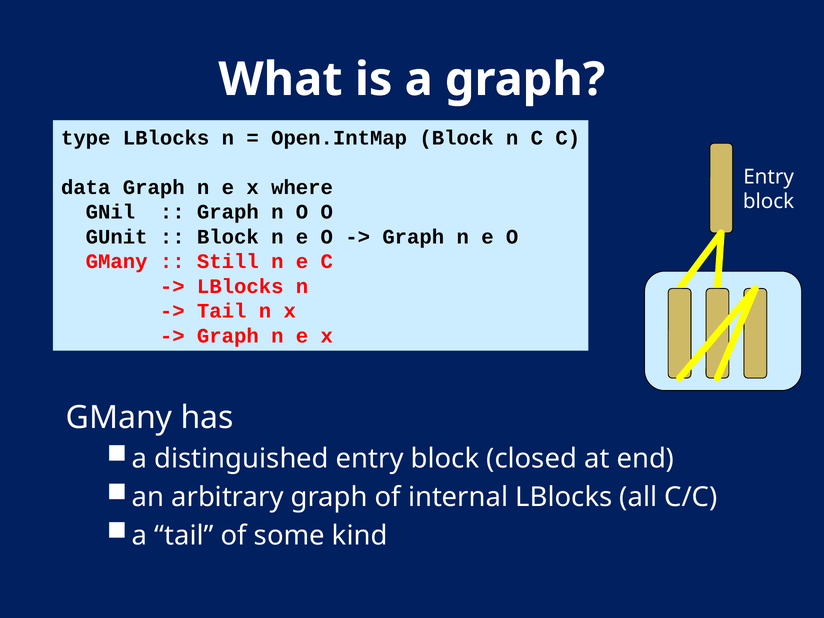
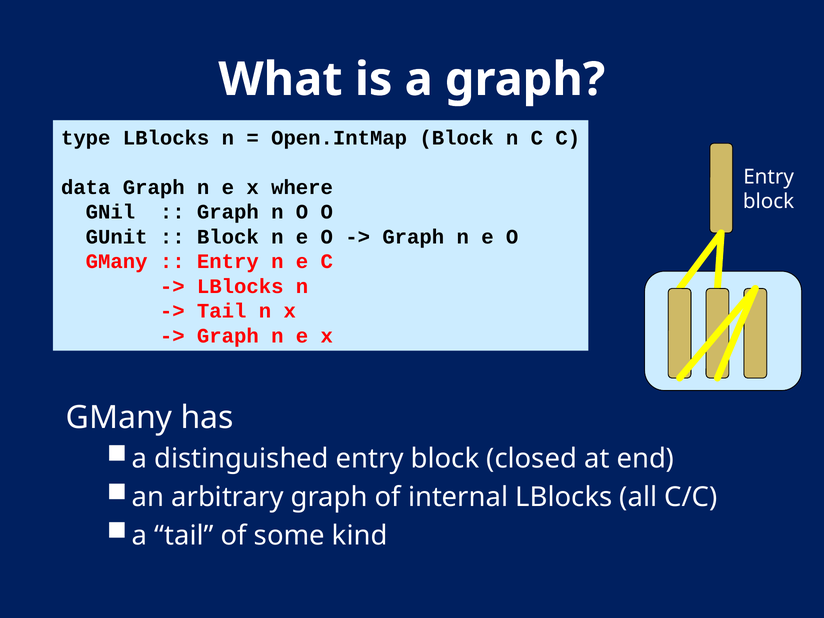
Still at (228, 262): Still -> Entry
